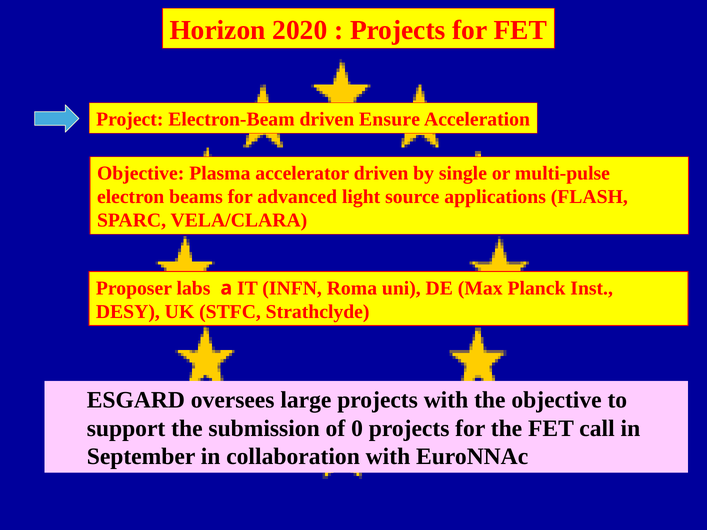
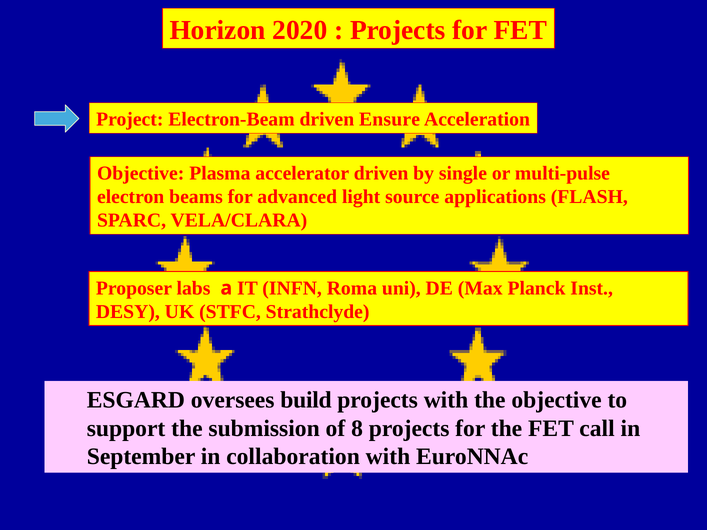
large: large -> build
0: 0 -> 8
